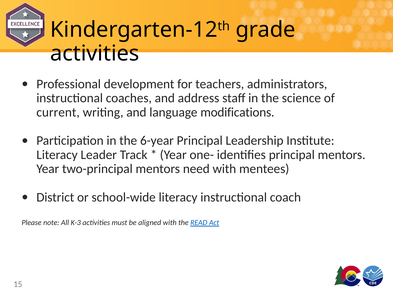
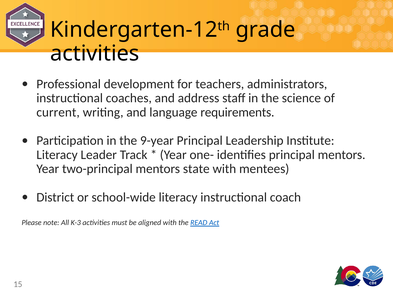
modifications: modifications -> requirements
6-year: 6-year -> 9-year
need: need -> state
